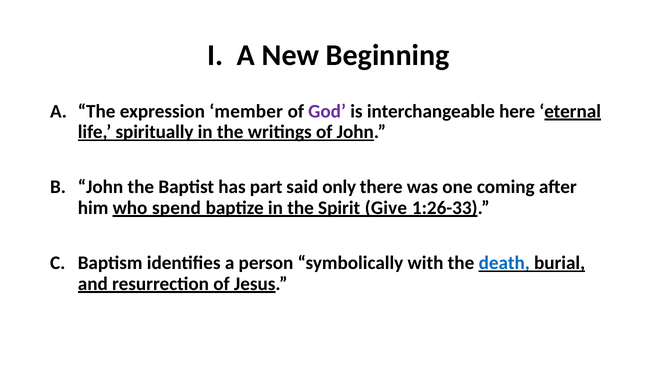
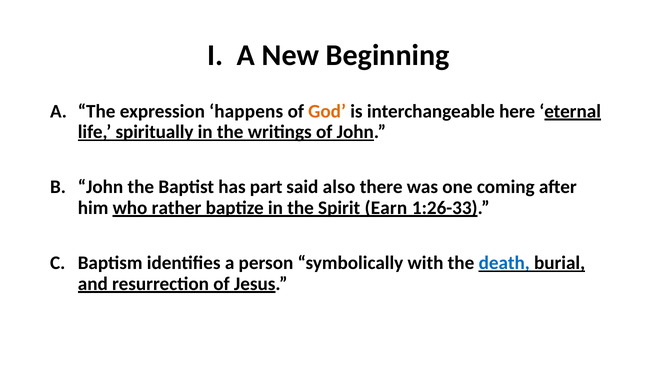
member: member -> happens
God colour: purple -> orange
only: only -> also
spend: spend -> rather
Give: Give -> Earn
